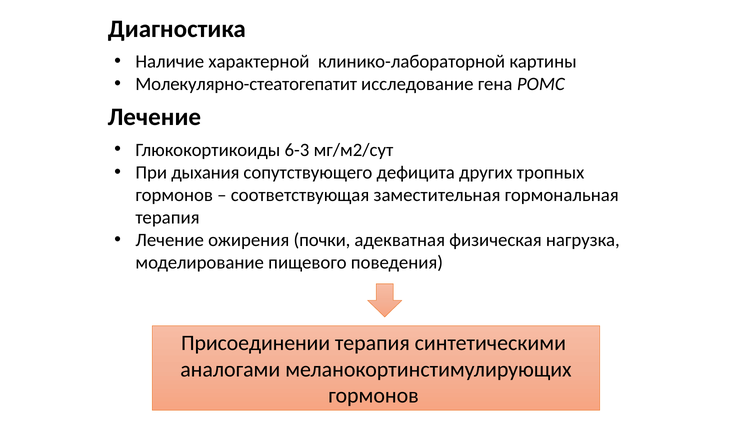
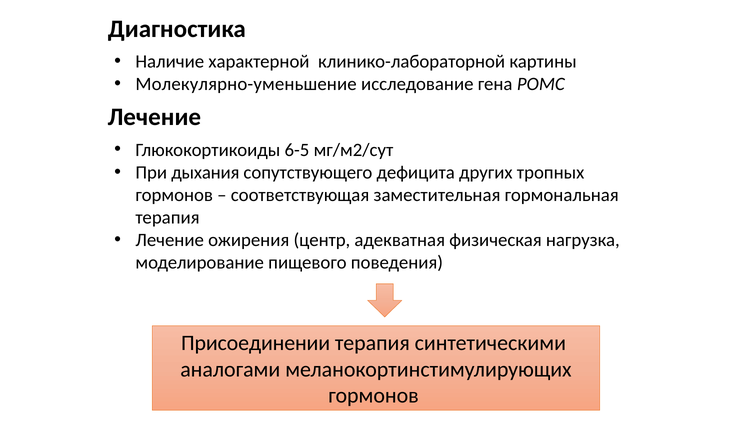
Молекулярно-стеатогепатит: Молекулярно-стеатогепатит -> Молекулярно-уменьшение
6-3: 6-3 -> 6-5
почки: почки -> центр
